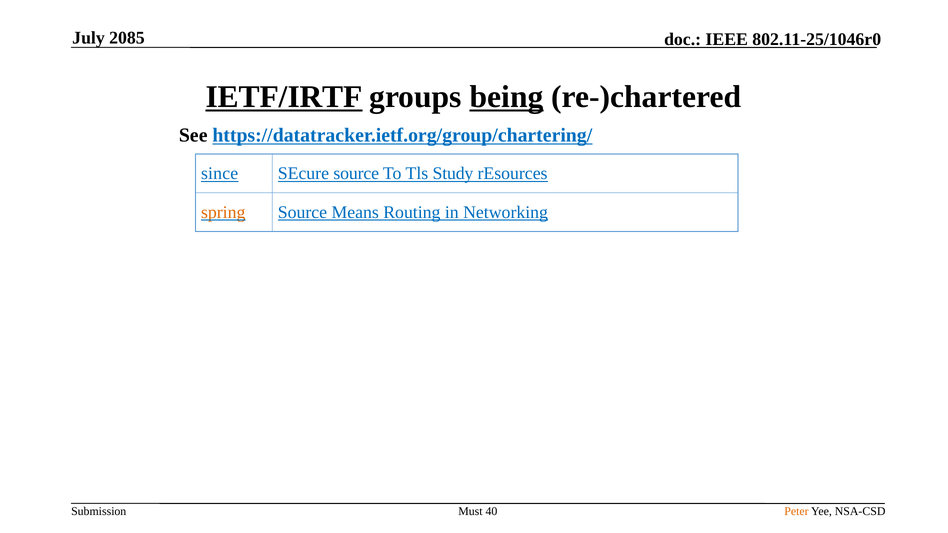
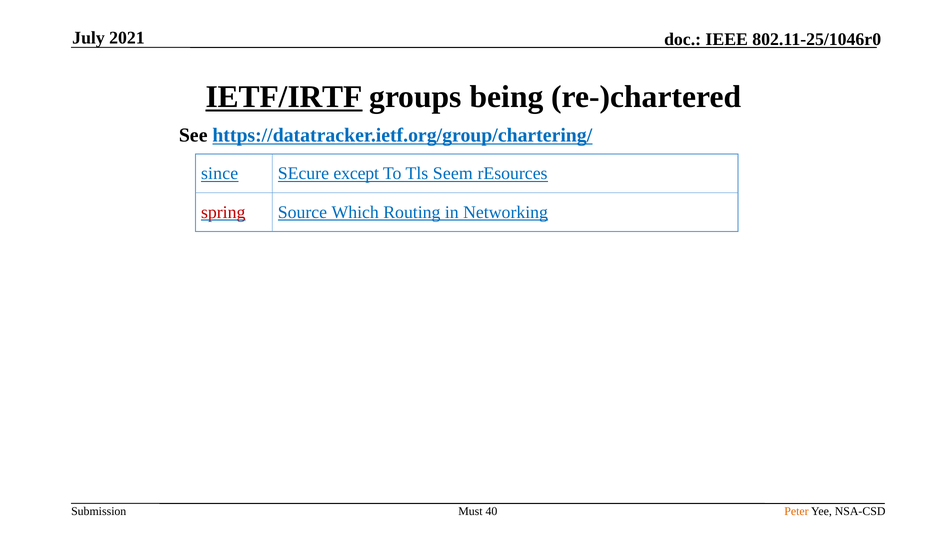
2085: 2085 -> 2021
being underline: present -> none
SEcure source: source -> except
Study: Study -> Seem
spring colour: orange -> red
Means: Means -> Which
